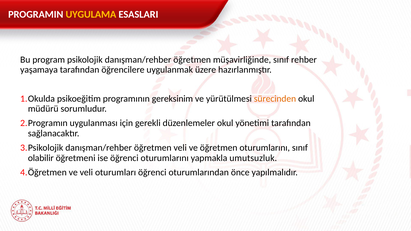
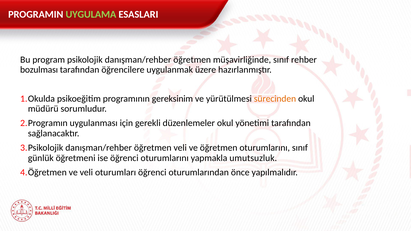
UYGULAMA colour: yellow -> light green
yaşamaya: yaşamaya -> bozulması
olabilir: olabilir -> günlük
